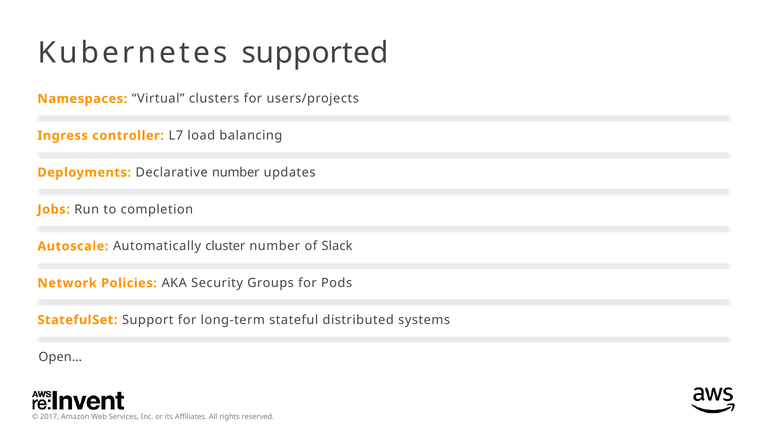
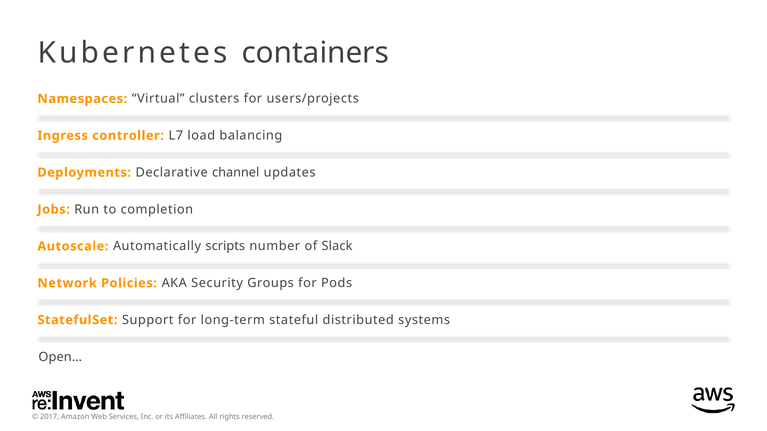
supported: supported -> containers
Declarative number: number -> channel
cluster: cluster -> scripts
